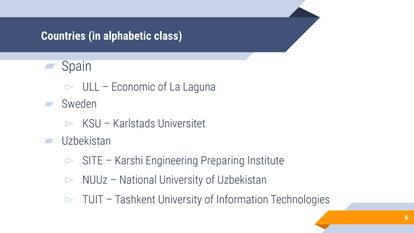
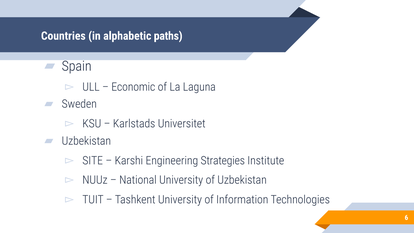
class: class -> paths
Preparing: Preparing -> Strategies
